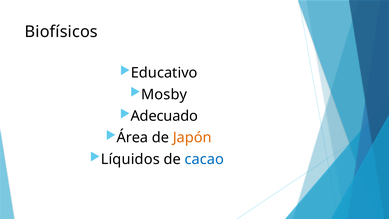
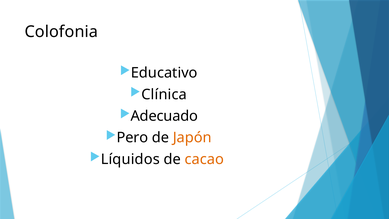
Biofísicos: Biofísicos -> Colofonia
Mosby: Mosby -> Clínica
Área: Área -> Pero
cacao colour: blue -> orange
